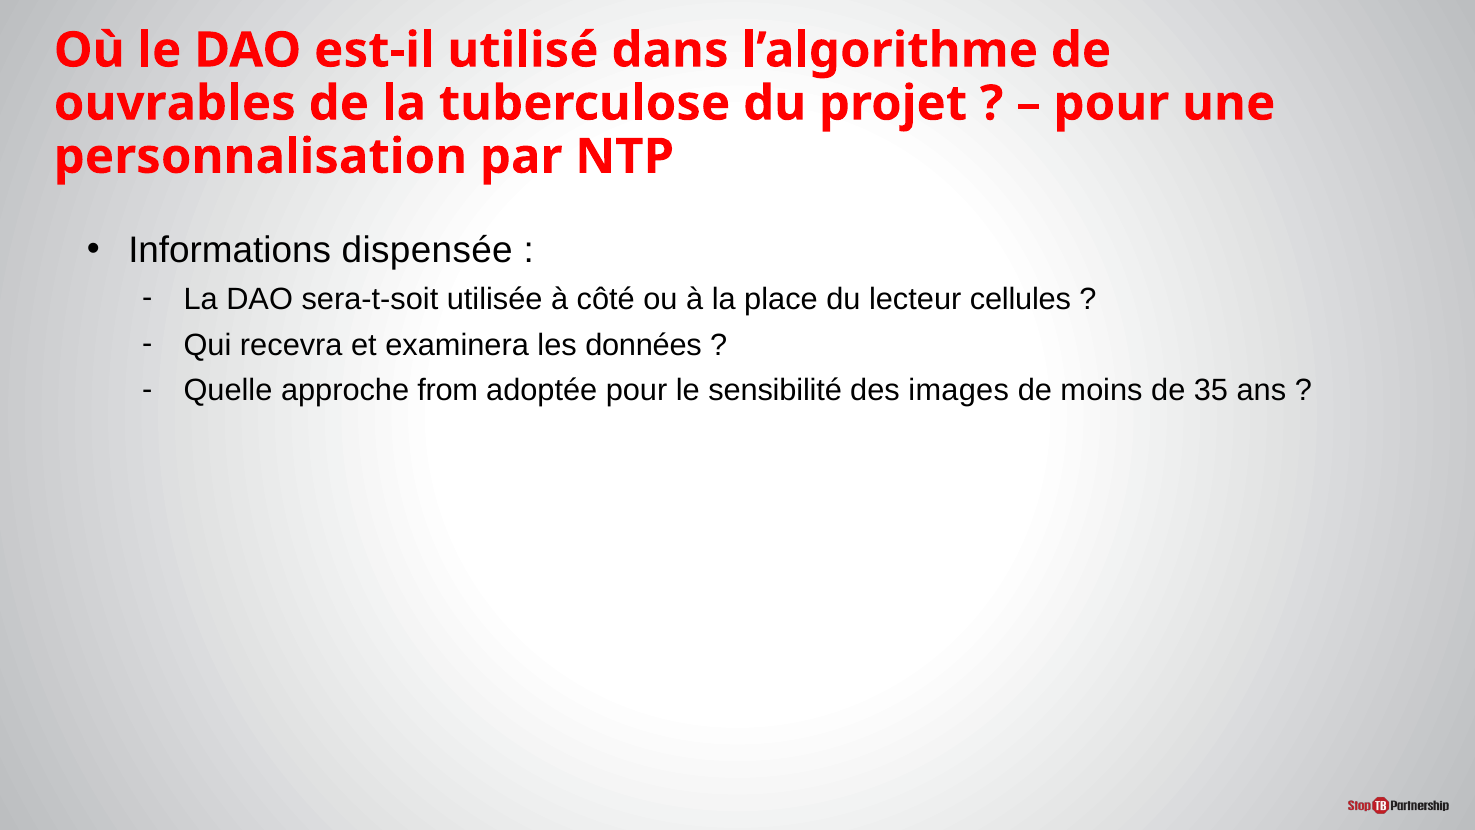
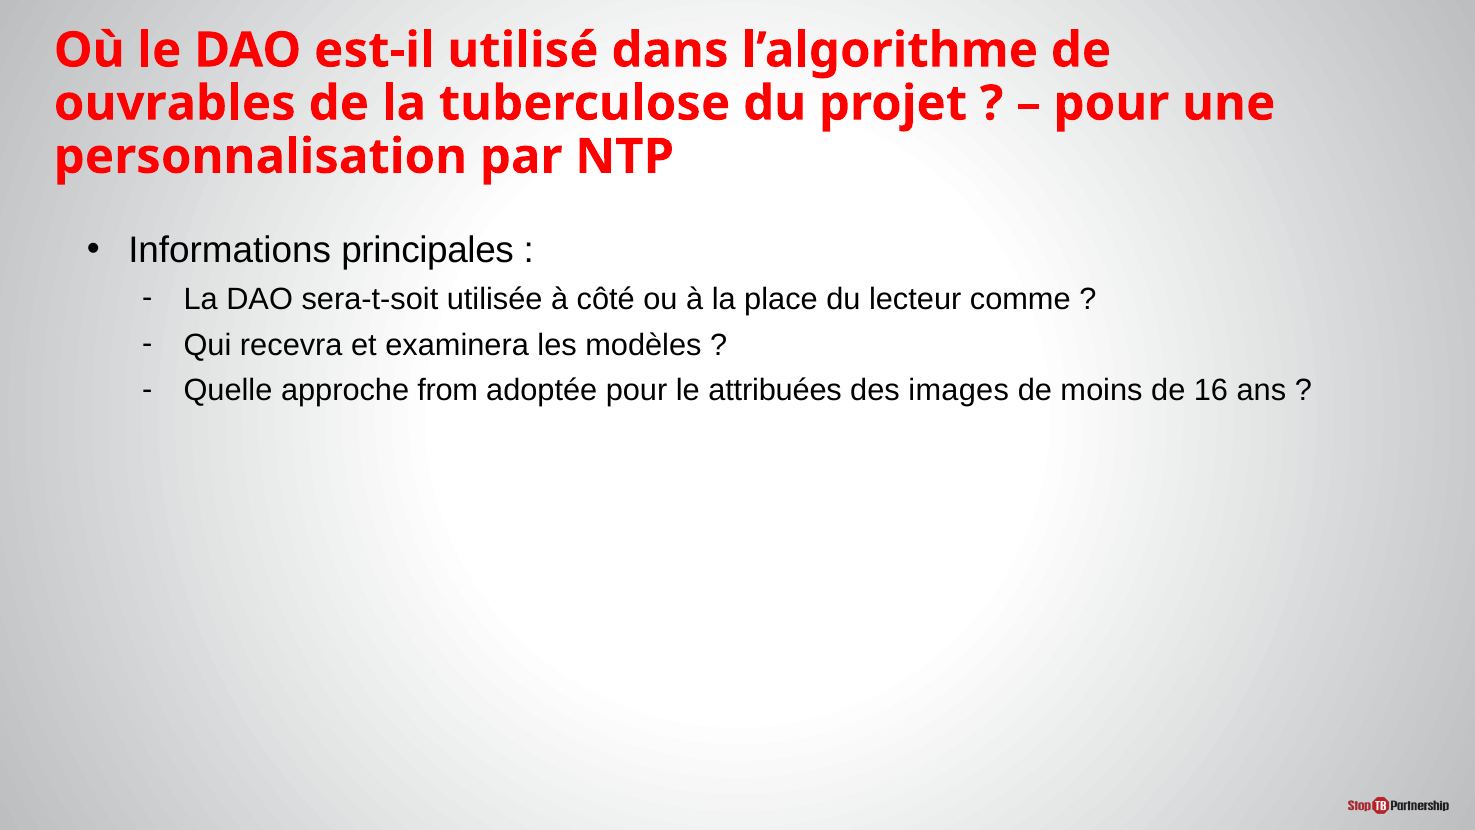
dispensée: dispensée -> principales
cellules: cellules -> comme
données: données -> modèles
sensibilité: sensibilité -> attribuées
35: 35 -> 16
